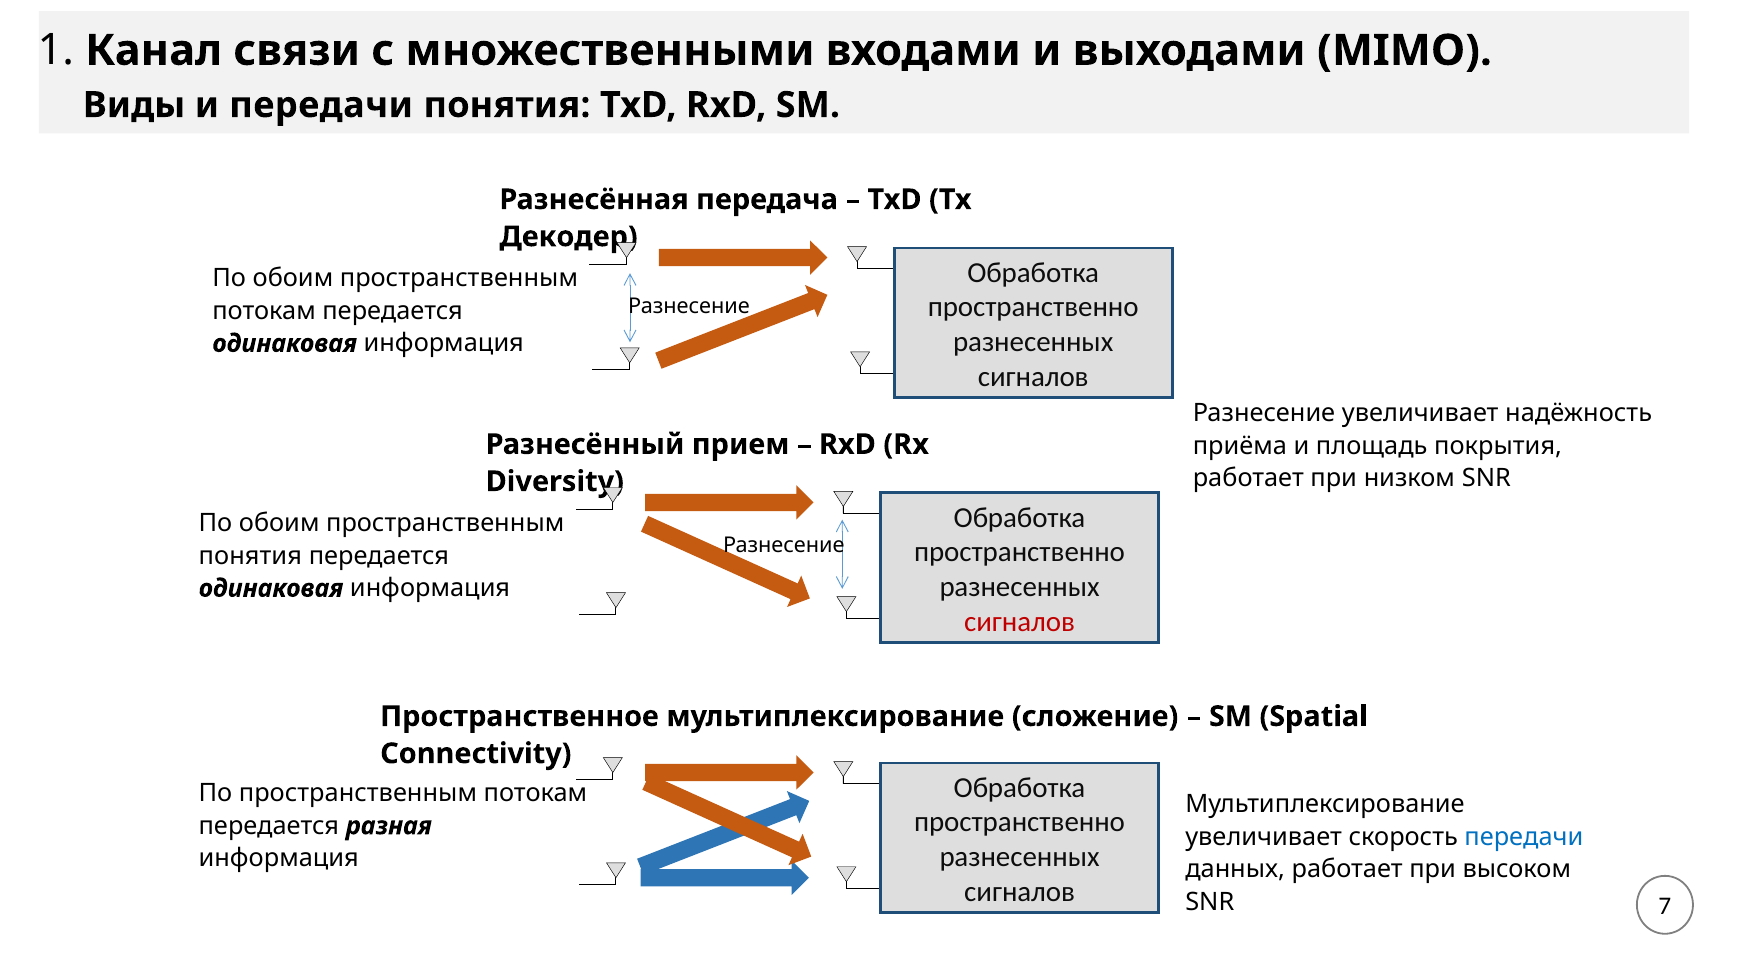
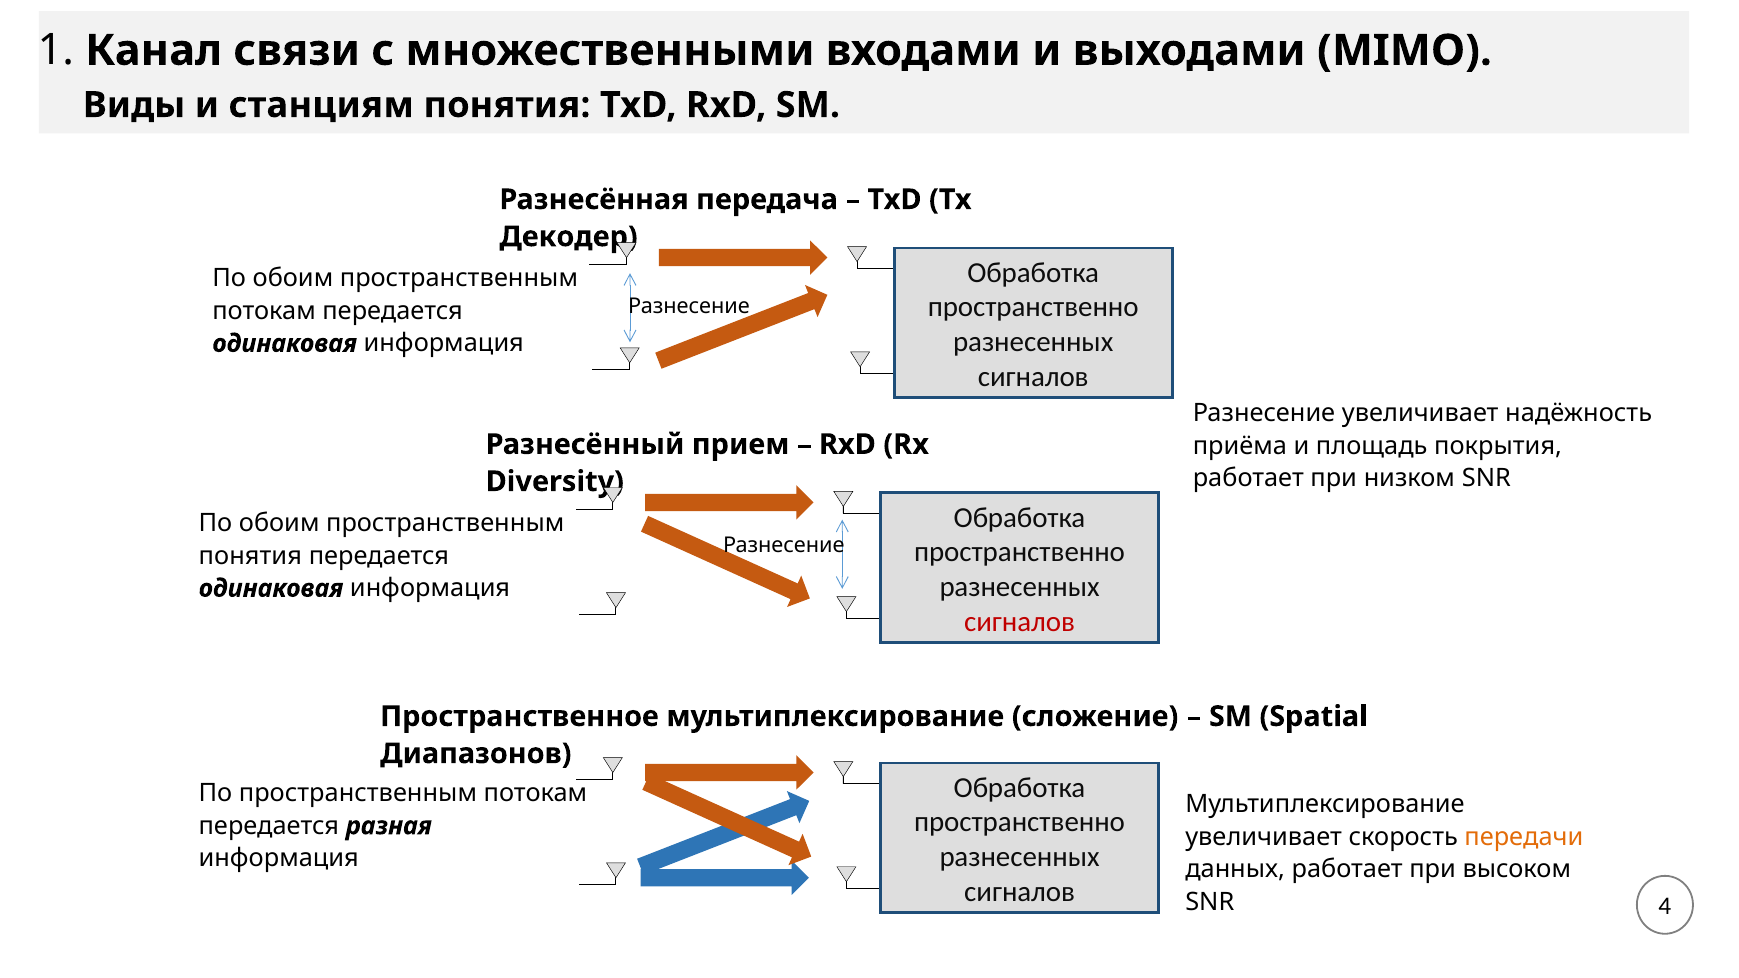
и передачи: передачи -> станциям
Connectivity: Connectivity -> Диапазонов
передачи at (1524, 837) colour: blue -> orange
7: 7 -> 4
